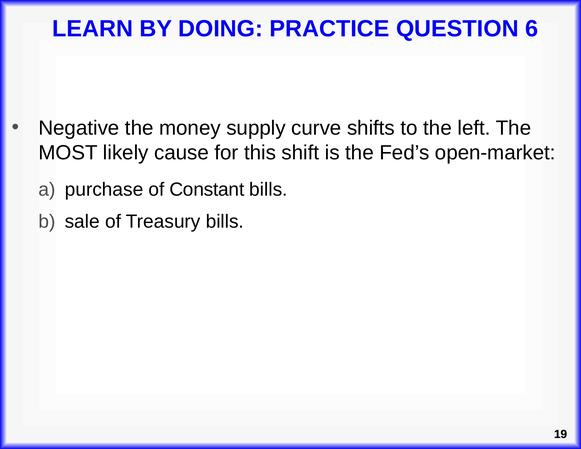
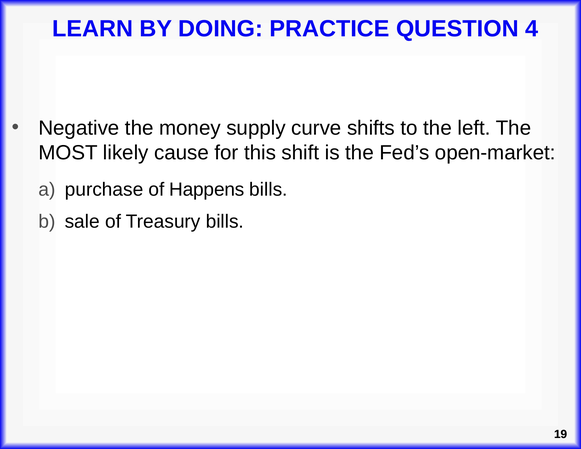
6: 6 -> 4
Constant: Constant -> Happens
